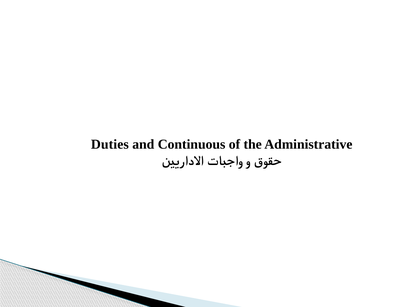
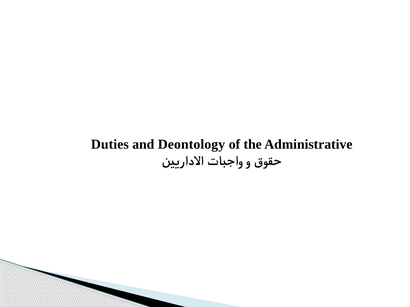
Continuous: Continuous -> Deontology
